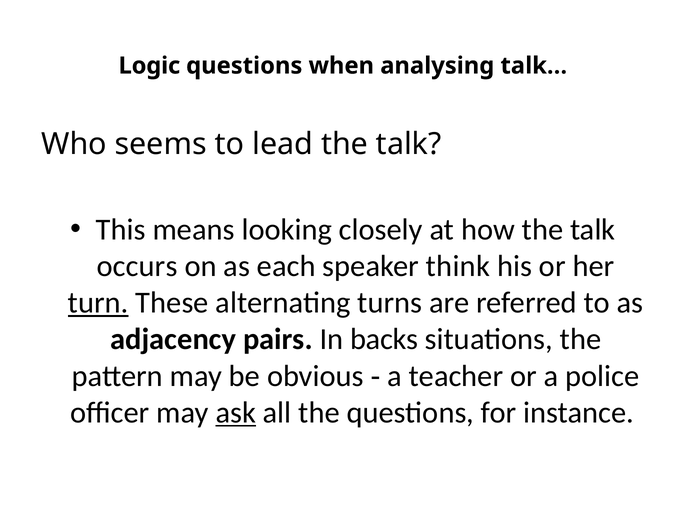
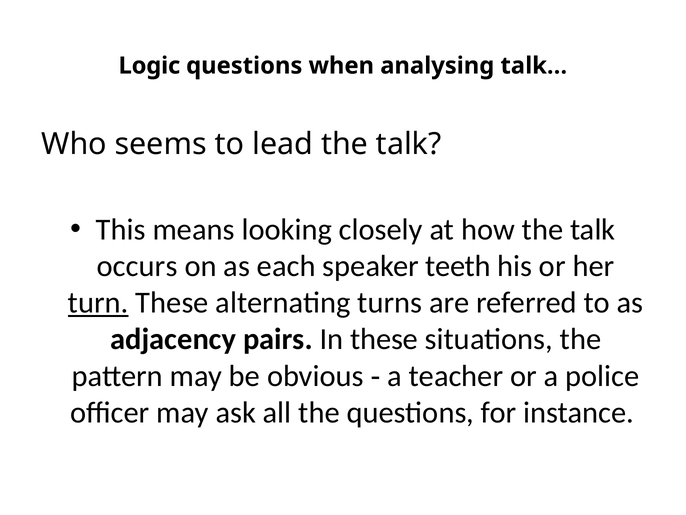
think: think -> teeth
In backs: backs -> these
ask underline: present -> none
